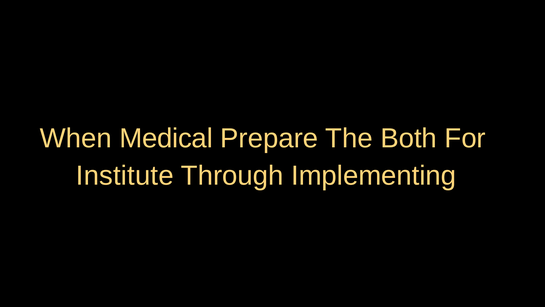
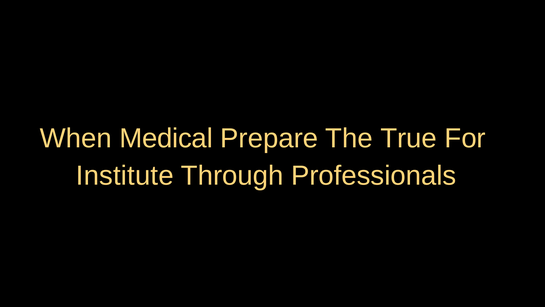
Both: Both -> True
Implementing: Implementing -> Professionals
